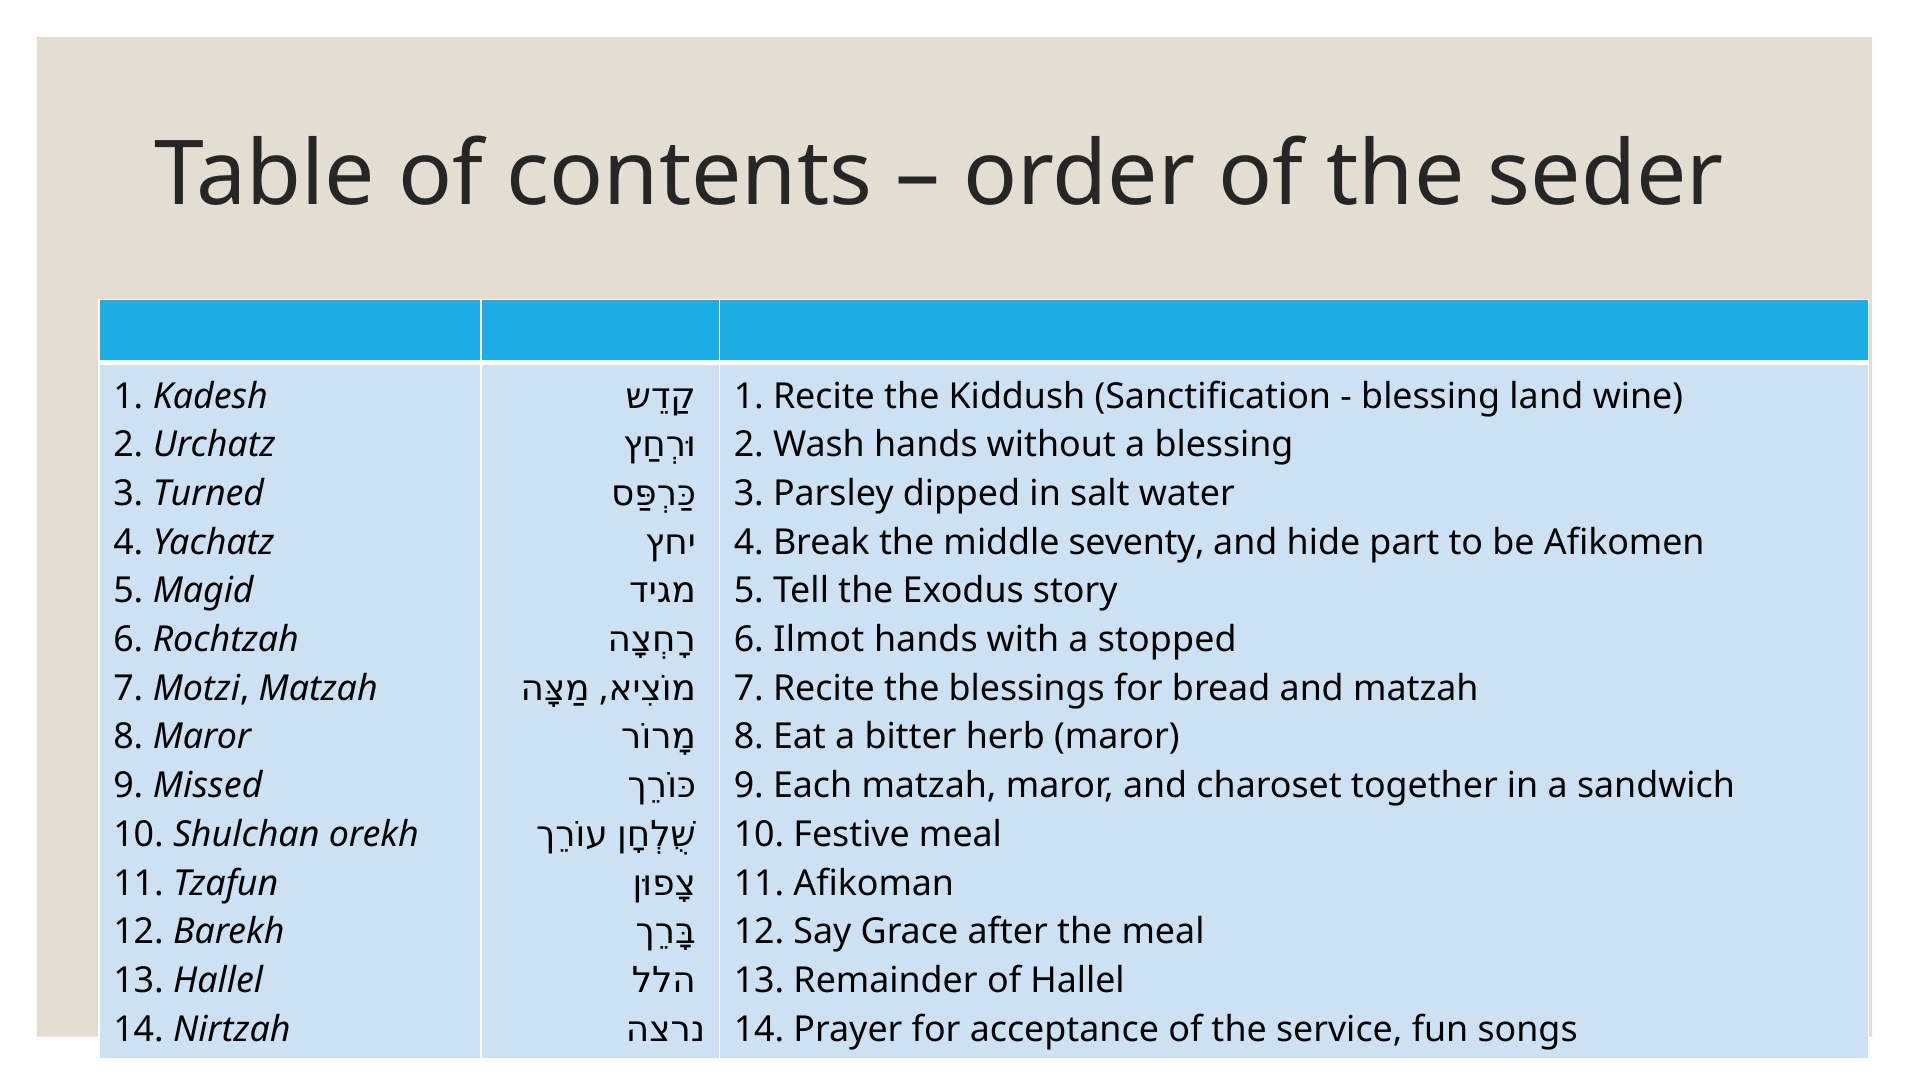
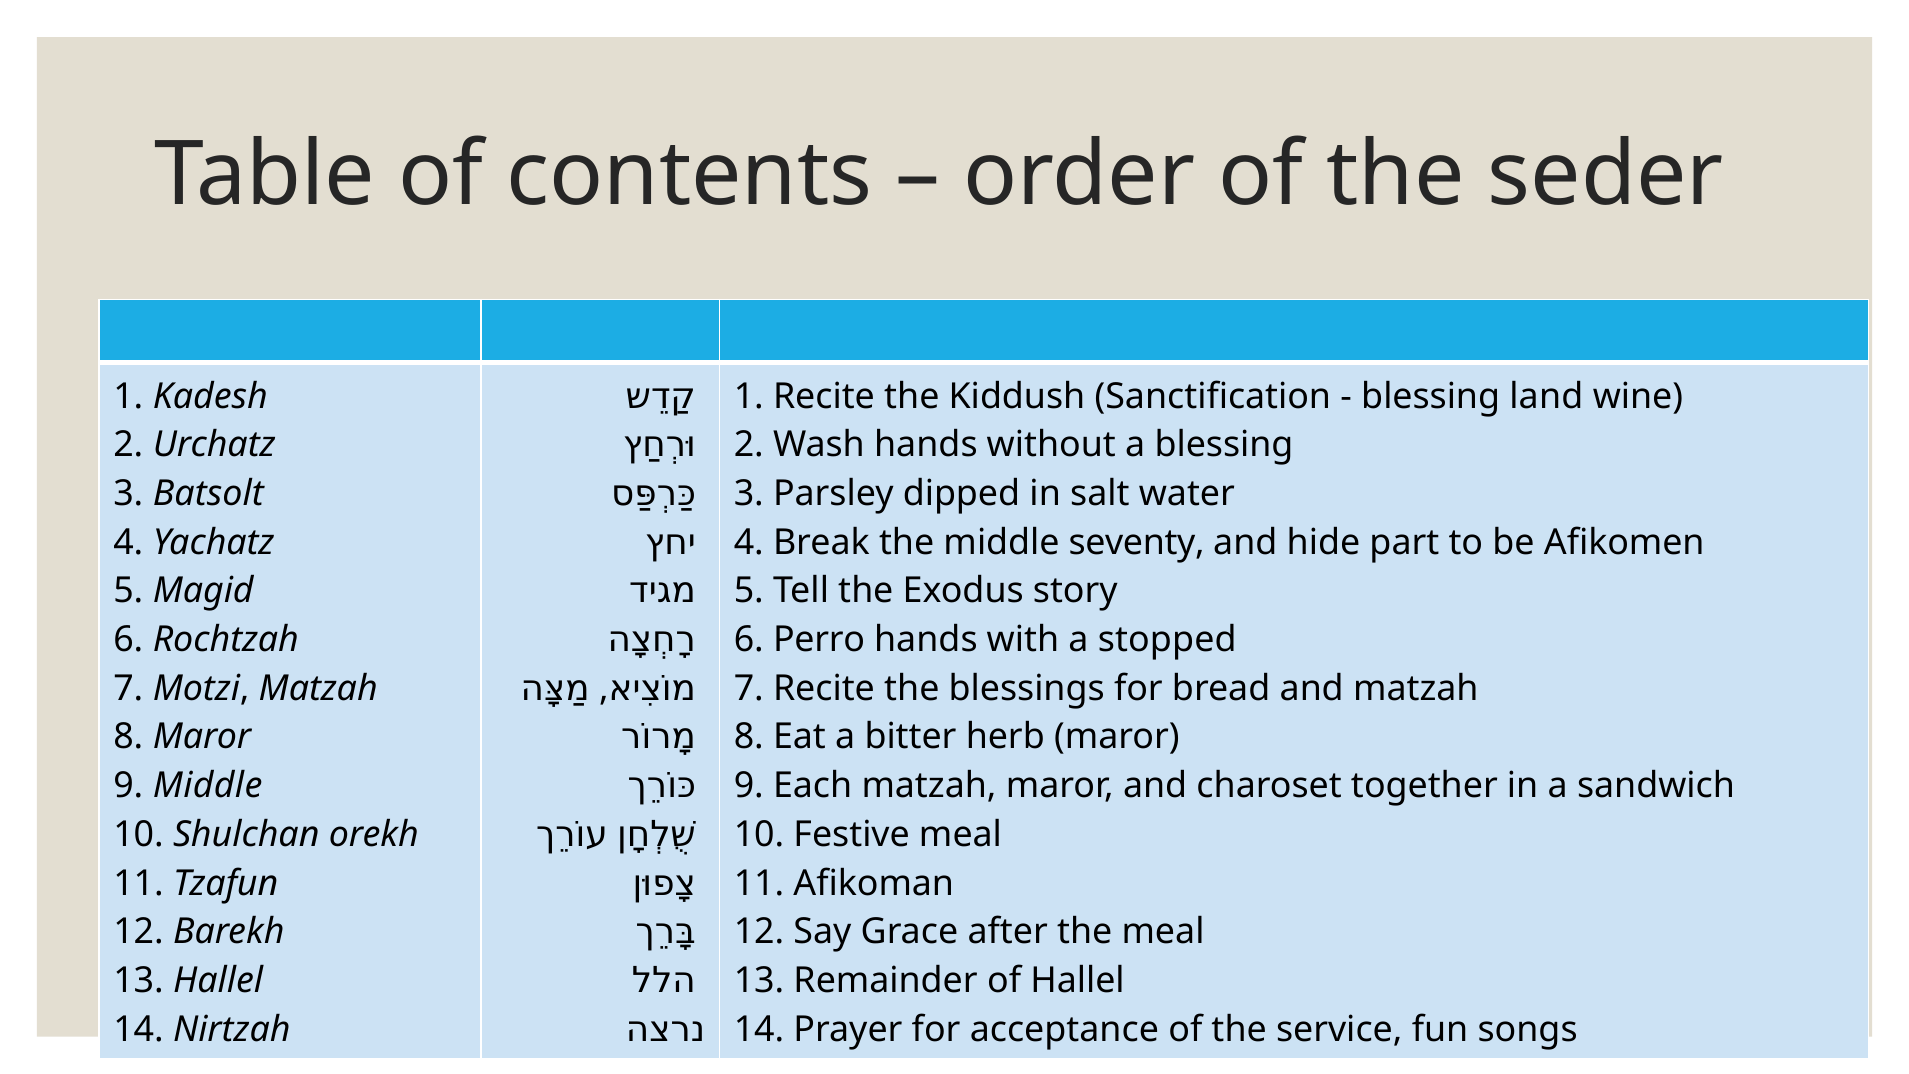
Turned: Turned -> Batsolt
Ilmot: Ilmot -> Perro
9 Missed: Missed -> Middle
